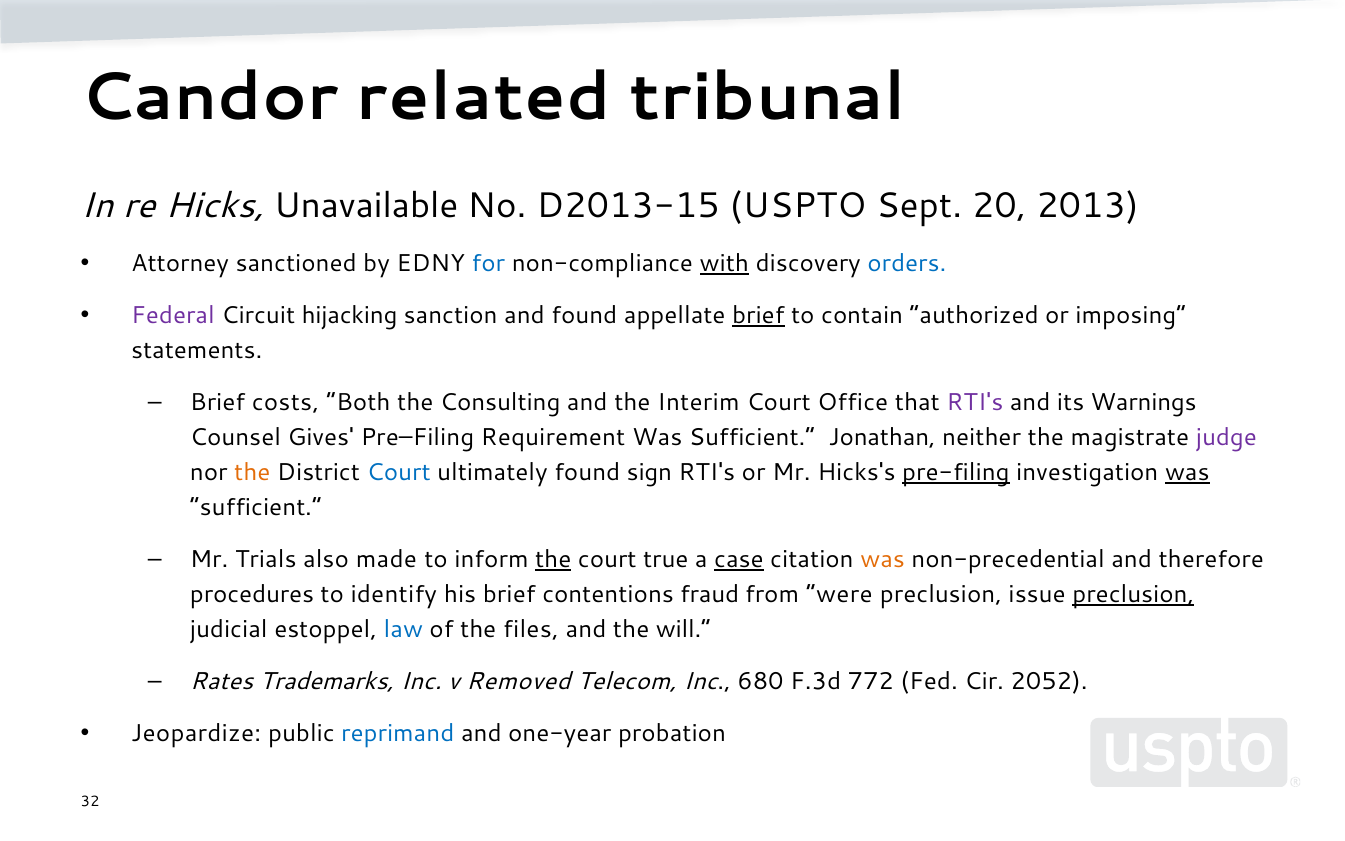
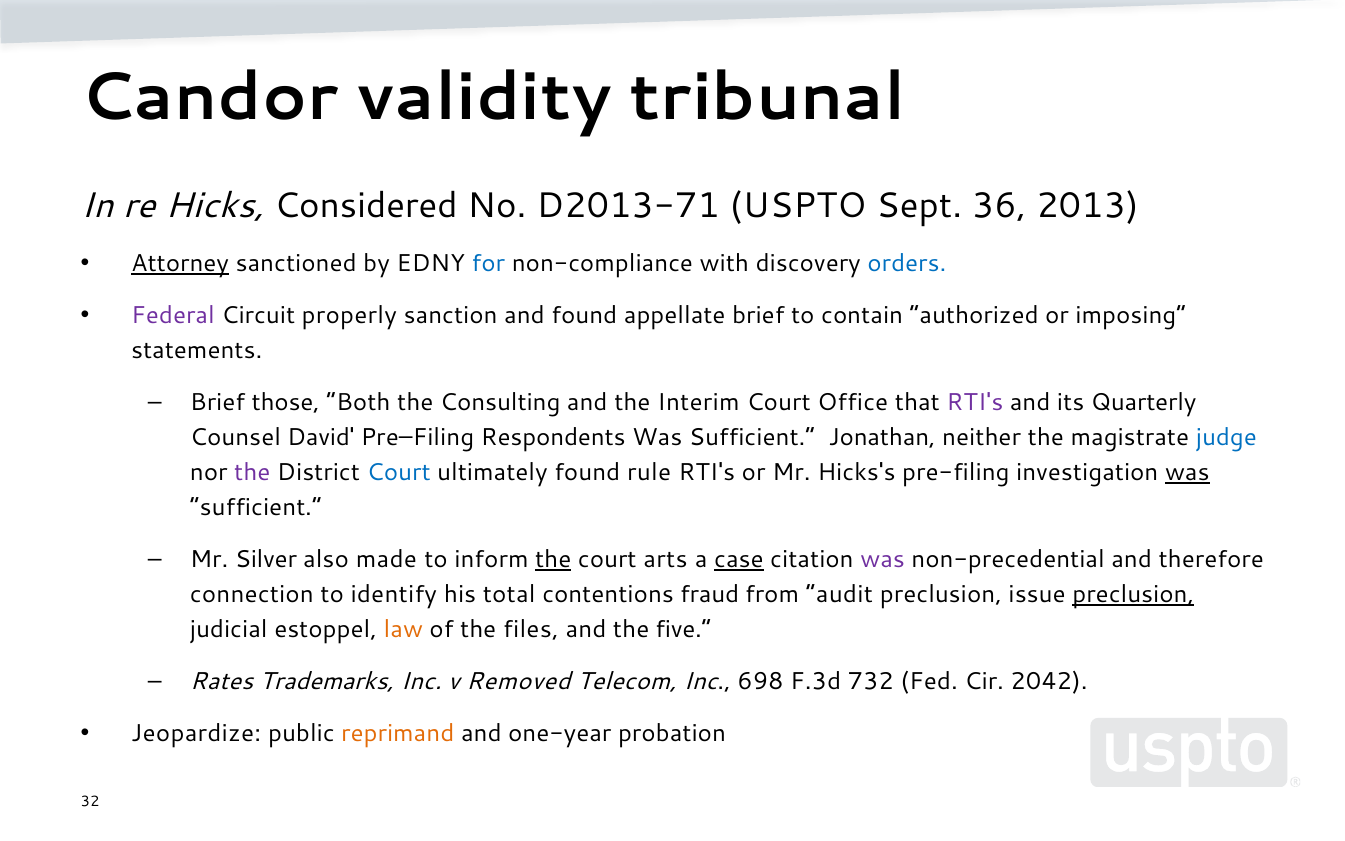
related: related -> validity
Unavailable: Unavailable -> Considered
D2013-15: D2013-15 -> D2013-71
20: 20 -> 36
Attorney underline: none -> present
with underline: present -> none
hijacking: hijacking -> properly
brief at (758, 315) underline: present -> none
costs: costs -> those
Warnings: Warnings -> Quarterly
Gives: Gives -> David
Requirement: Requirement -> Respondents
judge colour: purple -> blue
the at (252, 472) colour: orange -> purple
sign: sign -> rule
pre-filing underline: present -> none
Trials: Trials -> Silver
true: true -> arts
was at (883, 559) colour: orange -> purple
procedures: procedures -> connection
his brief: brief -> total
were: were -> audit
law colour: blue -> orange
will: will -> five
680: 680 -> 698
772: 772 -> 732
2052: 2052 -> 2042
reprimand colour: blue -> orange
